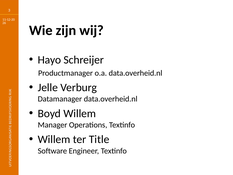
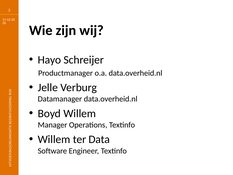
Title: Title -> Data
